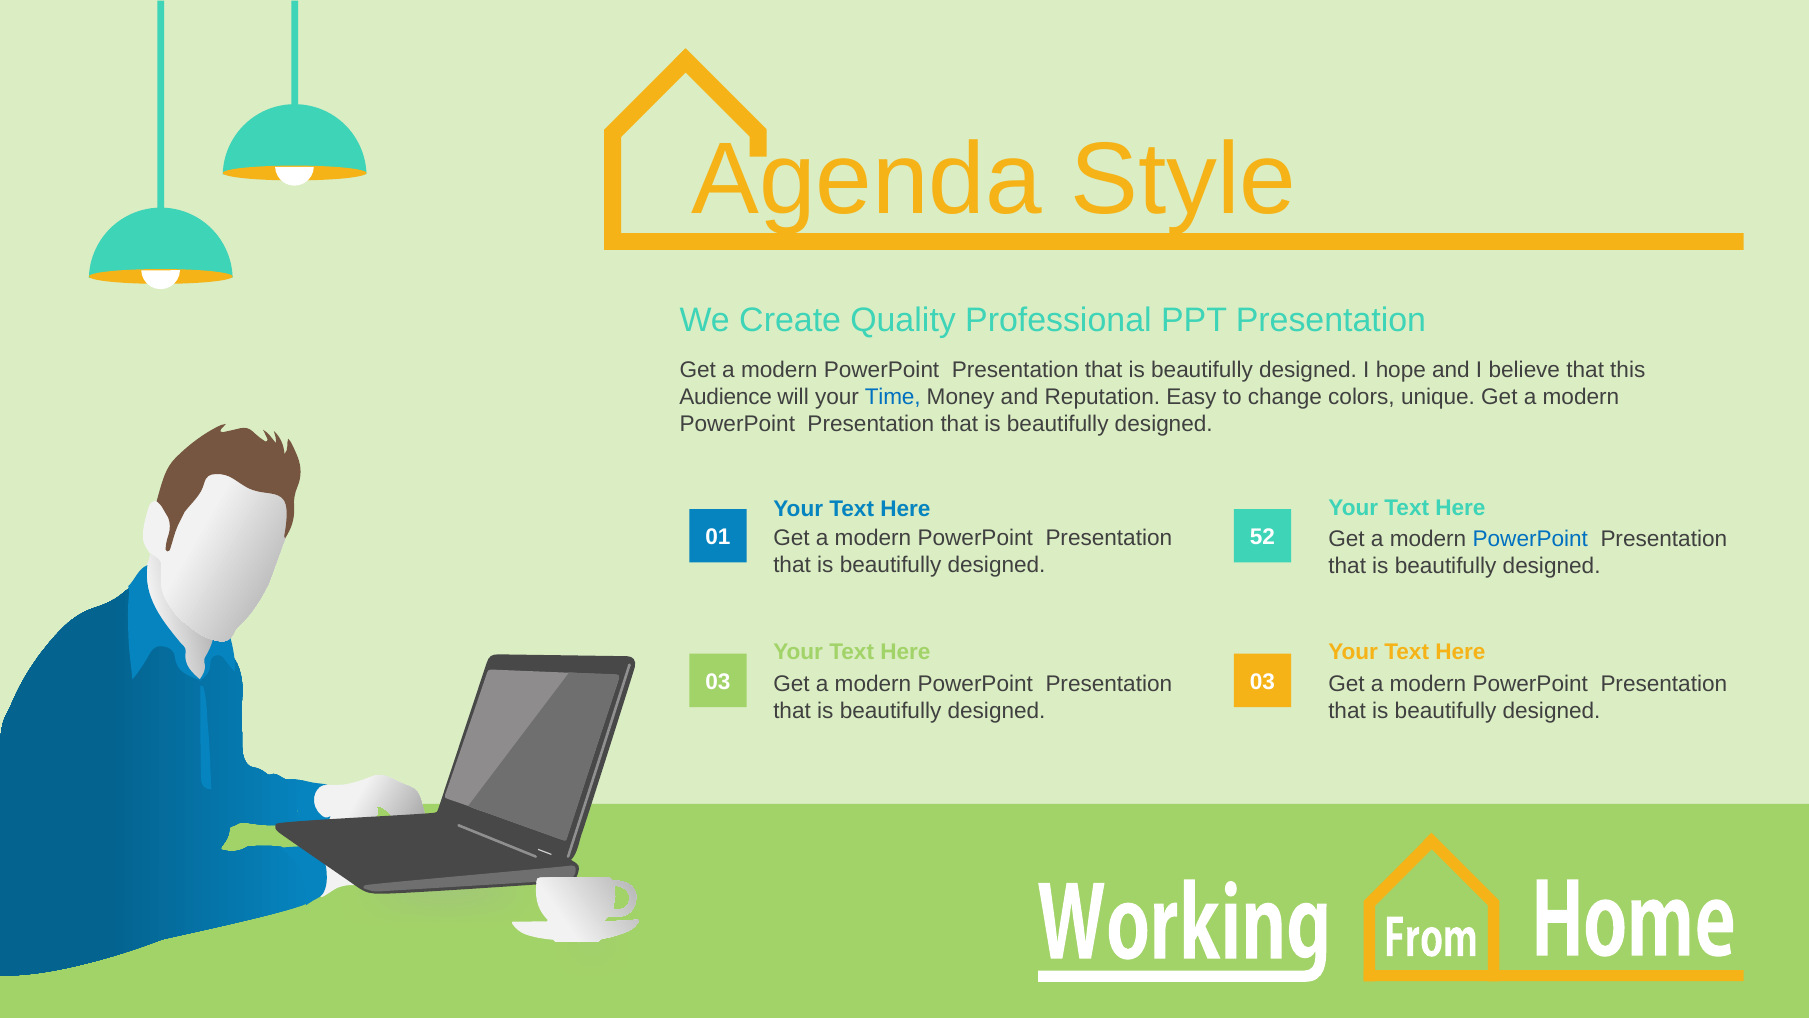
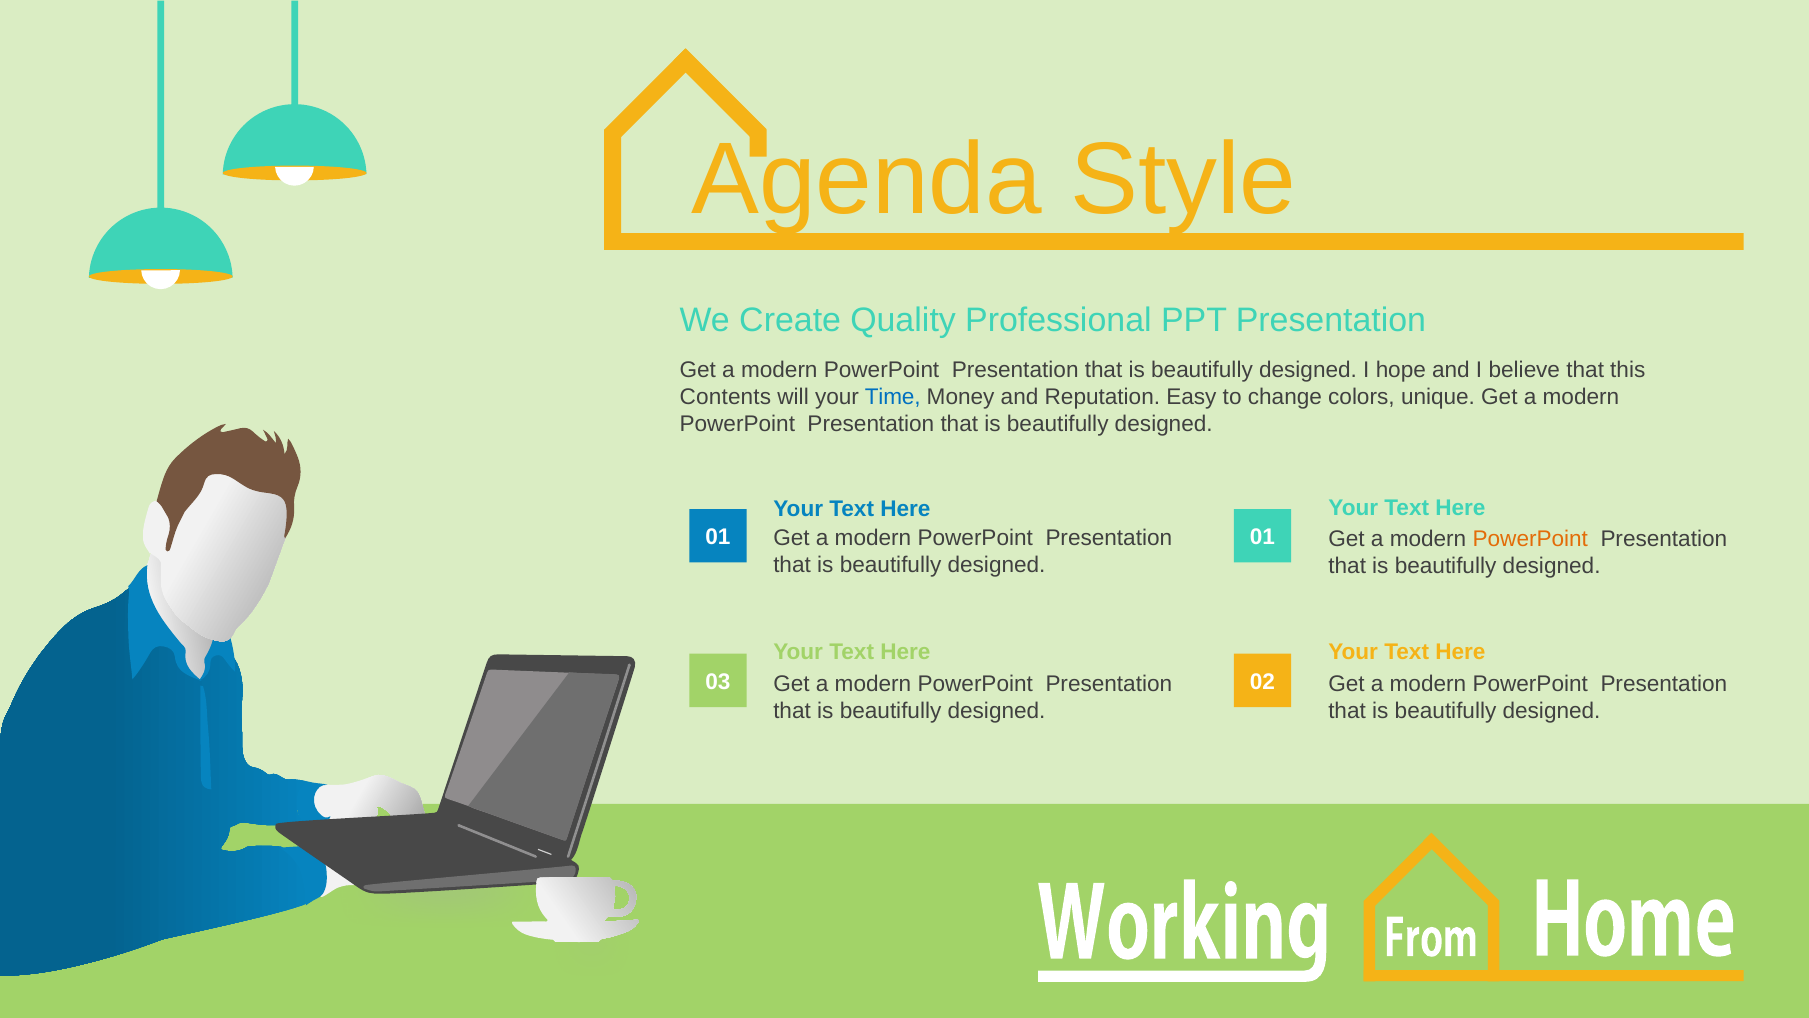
Audience: Audience -> Contents
01 52: 52 -> 01
PowerPoint at (1530, 538) colour: blue -> orange
03 03: 03 -> 02
